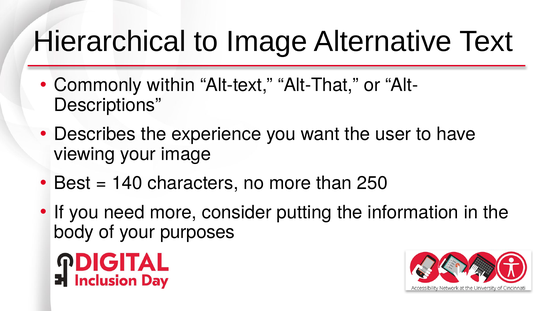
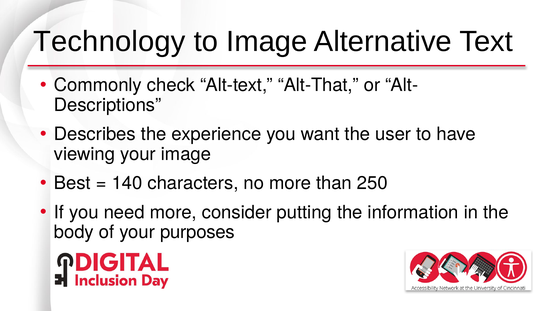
Hierarchical: Hierarchical -> Technology
within: within -> check
